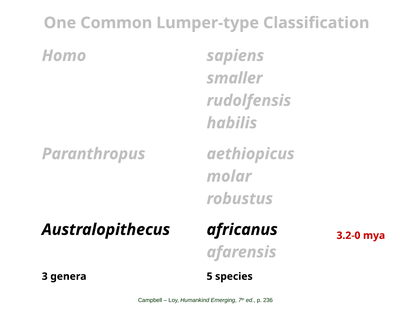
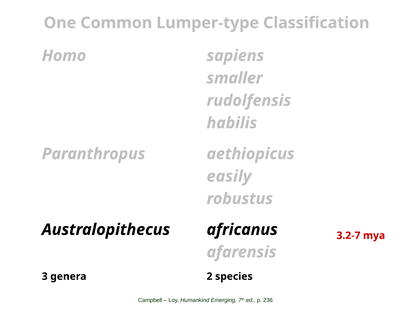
molar: molar -> easily
3.2-0: 3.2-0 -> 3.2-7
5: 5 -> 2
